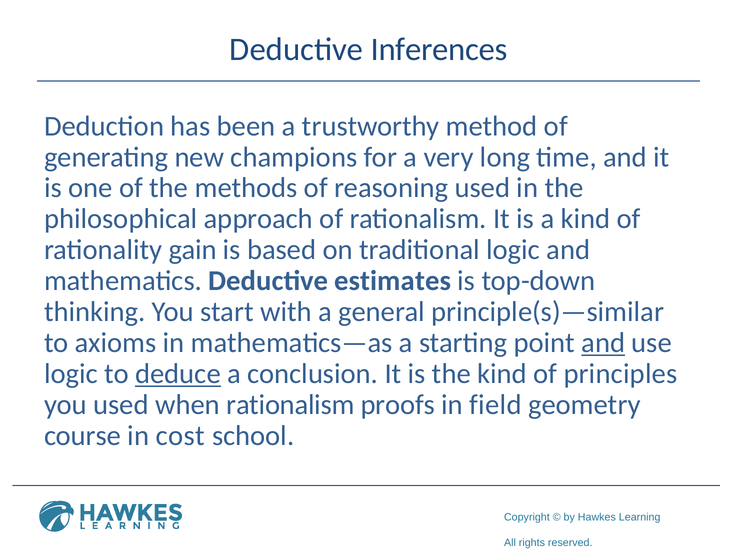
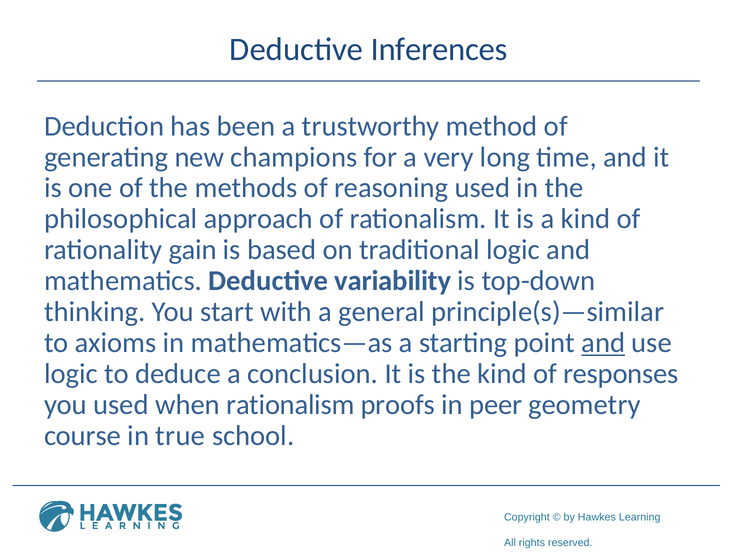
estimates: estimates -> variability
deduce underline: present -> none
principles: principles -> responses
field: field -> peer
cost: cost -> true
